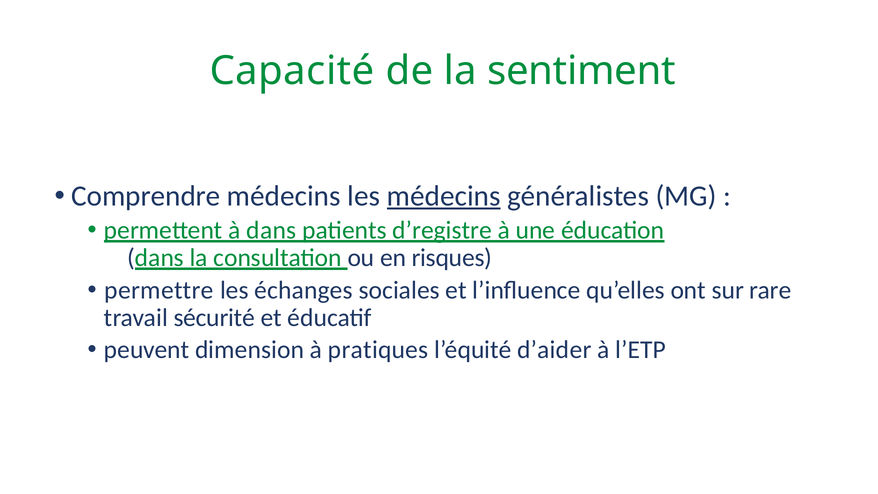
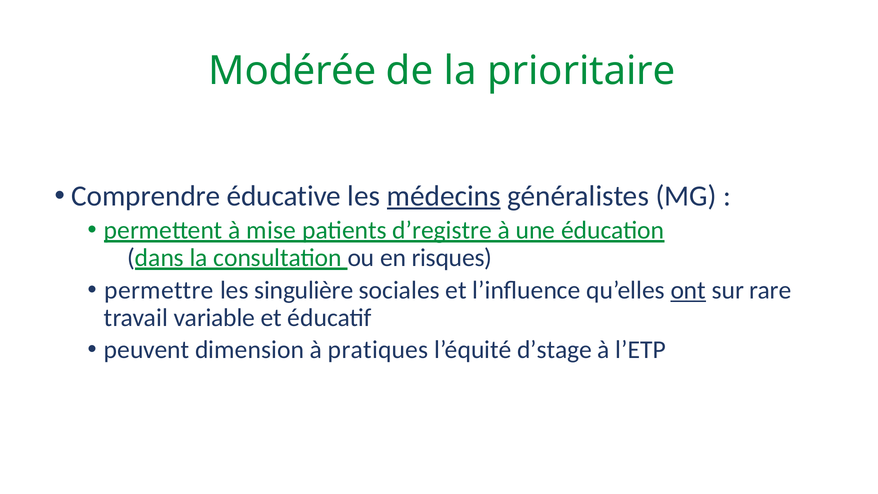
Capacité: Capacité -> Modérée
sentiment: sentiment -> prioritaire
Comprendre médecins: médecins -> éducative
à dans: dans -> mise
échanges: échanges -> singulière
ont underline: none -> present
sécurité: sécurité -> variable
d’aider: d’aider -> d’stage
